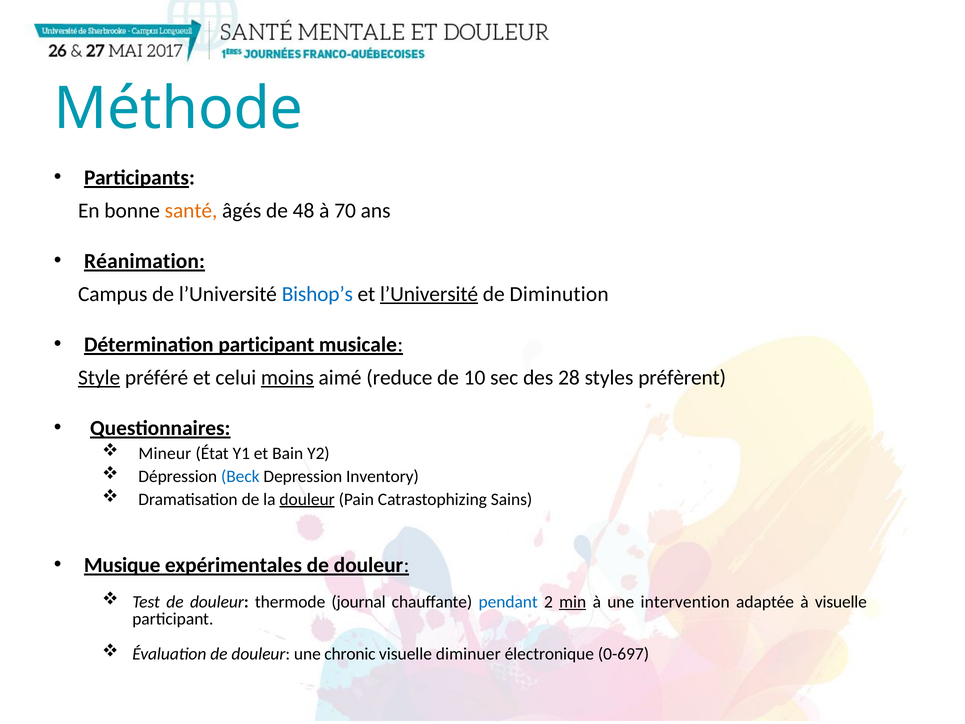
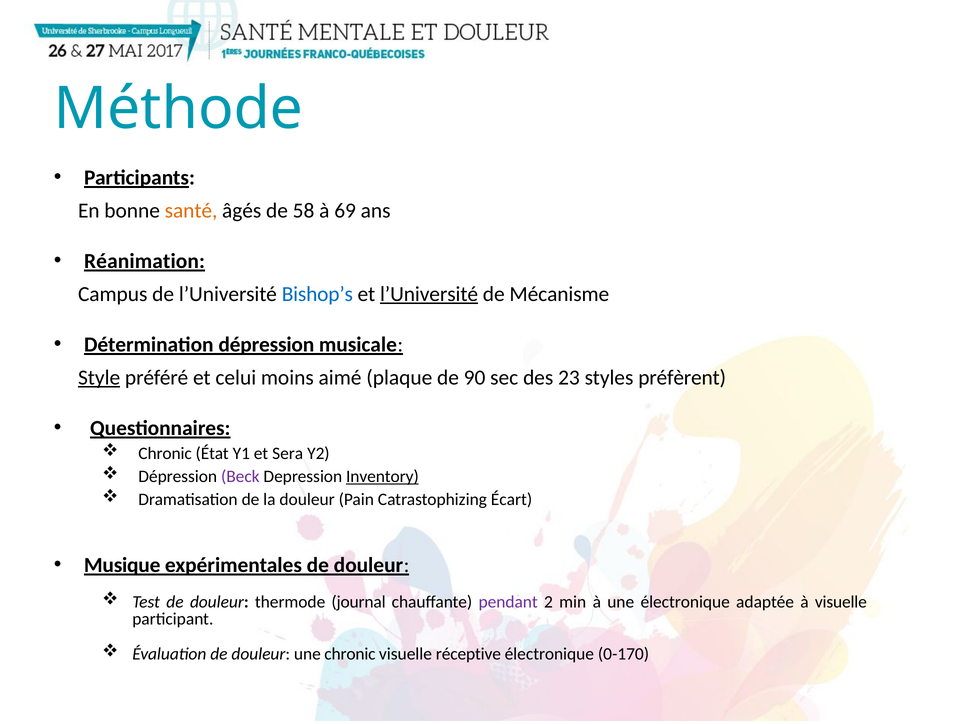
48: 48 -> 58
70: 70 -> 69
Diminution: Diminution -> Mécanisme
Détermination participant: participant -> dépression
moins underline: present -> none
reduce: reduce -> plaque
10: 10 -> 90
28: 28 -> 23
Mineur at (165, 453): Mineur -> Chronic
Bain: Bain -> Sera
Beck colour: blue -> purple
Inventory underline: none -> present
douleur at (307, 499) underline: present -> none
Sains: Sains -> Écart
pendant colour: blue -> purple
min underline: present -> none
une intervention: intervention -> électronique
diminuer: diminuer -> réceptive
0-697: 0-697 -> 0-170
